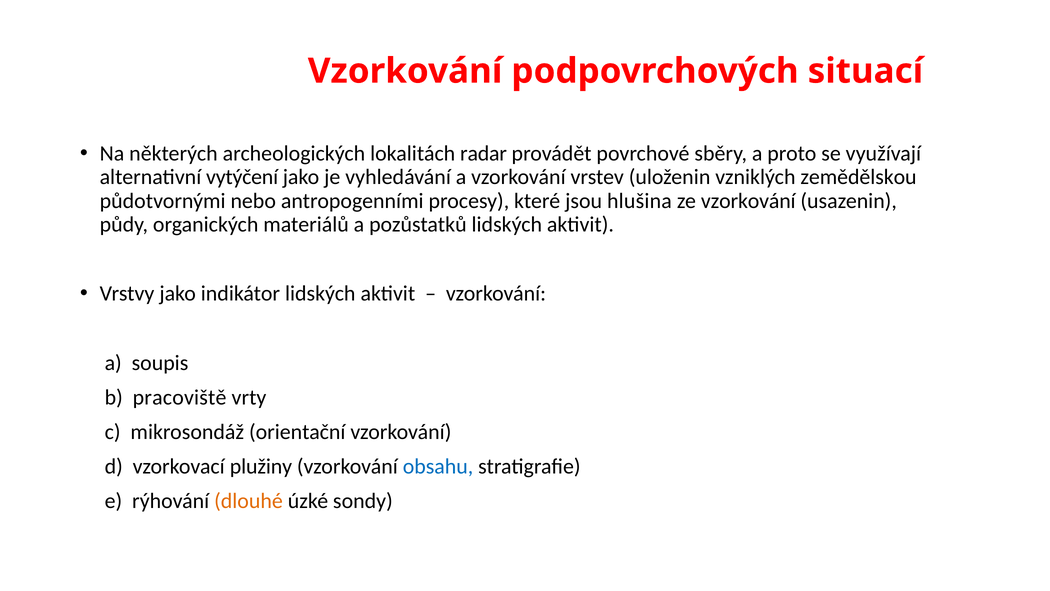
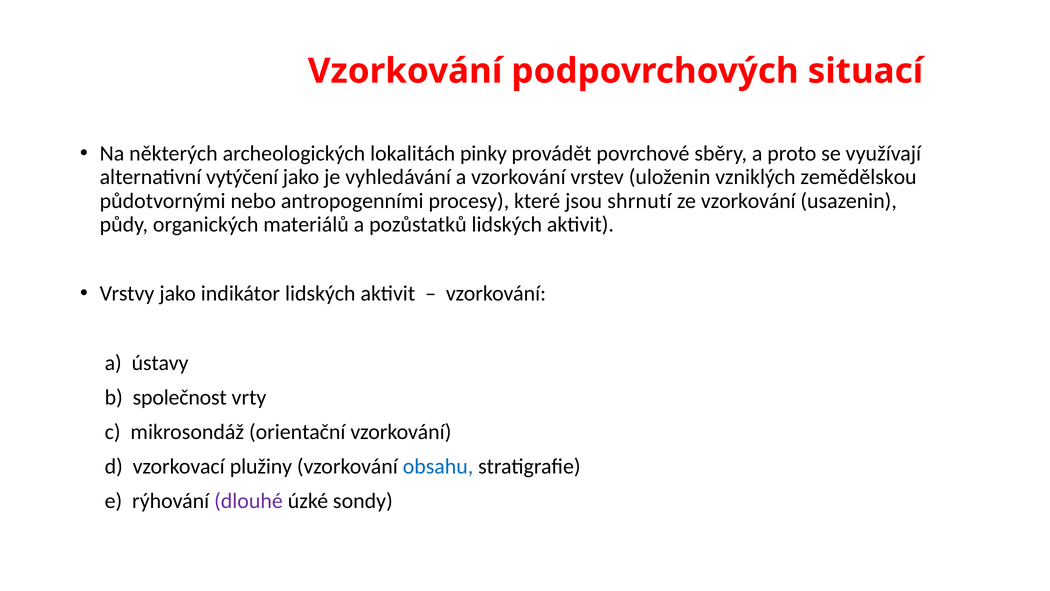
radar: radar -> pinky
hlušina: hlušina -> shrnutí
soupis: soupis -> ústavy
pracoviště: pracoviště -> společnost
dlouhé colour: orange -> purple
